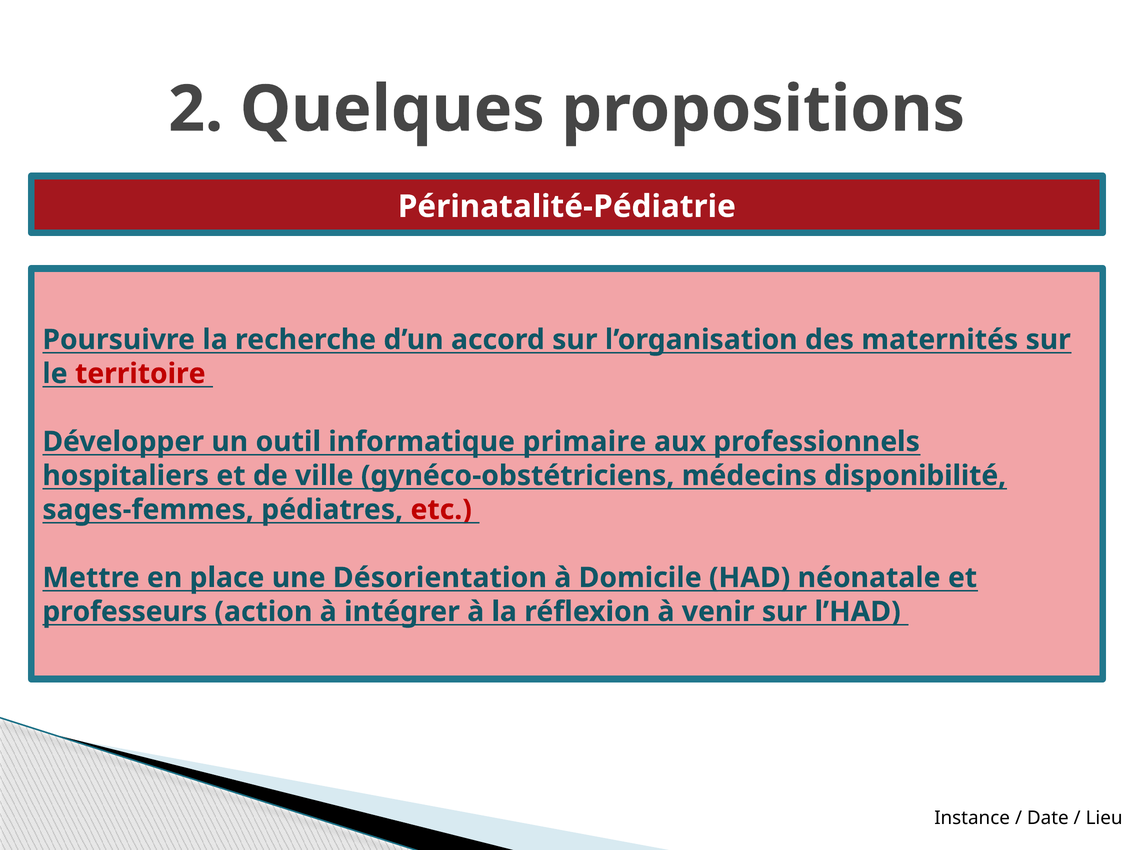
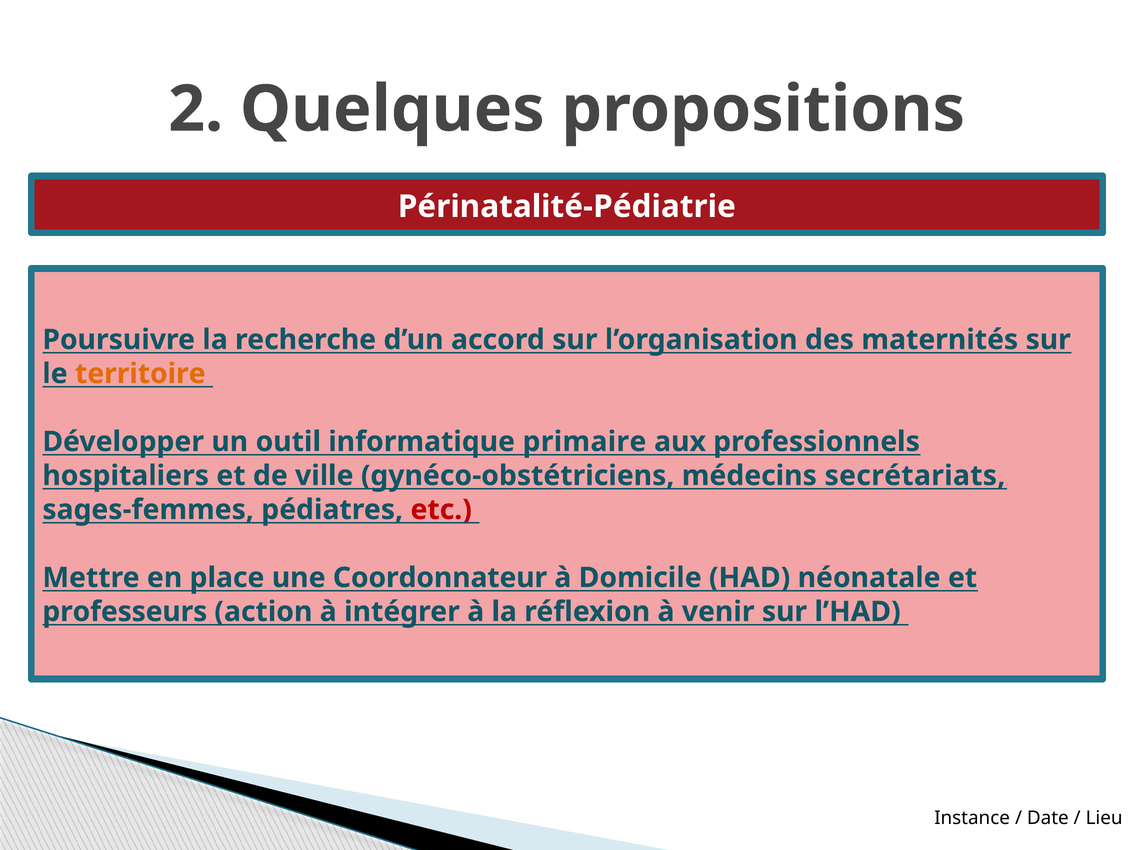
territoire colour: red -> orange
disponibilité: disponibilité -> secrétariats
Désorientation: Désorientation -> Coordonnateur
